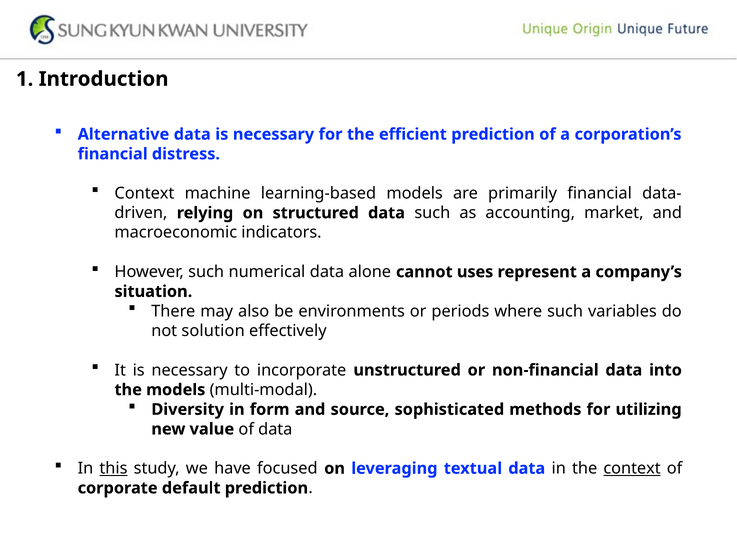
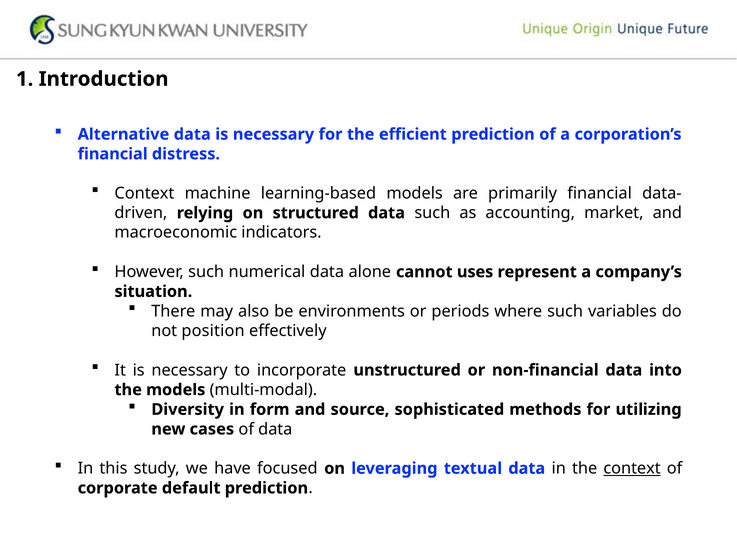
solution: solution -> position
value: value -> cases
this underline: present -> none
